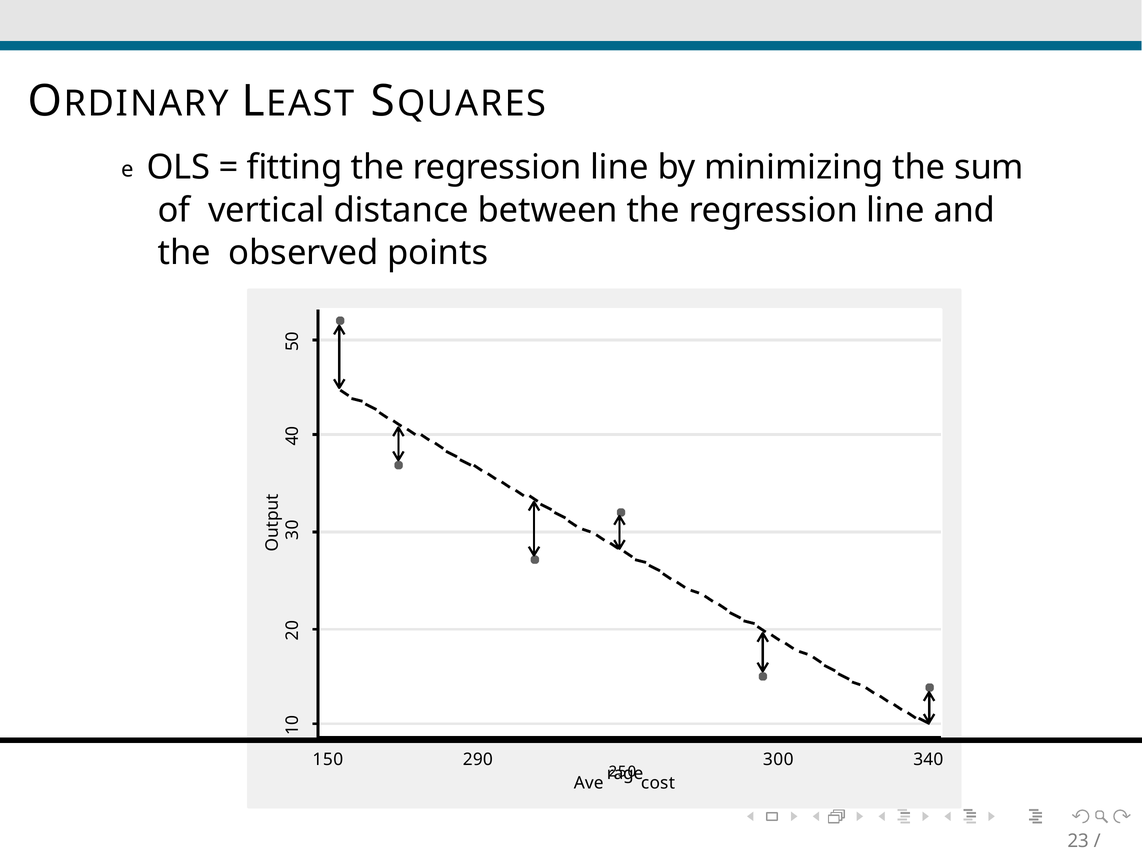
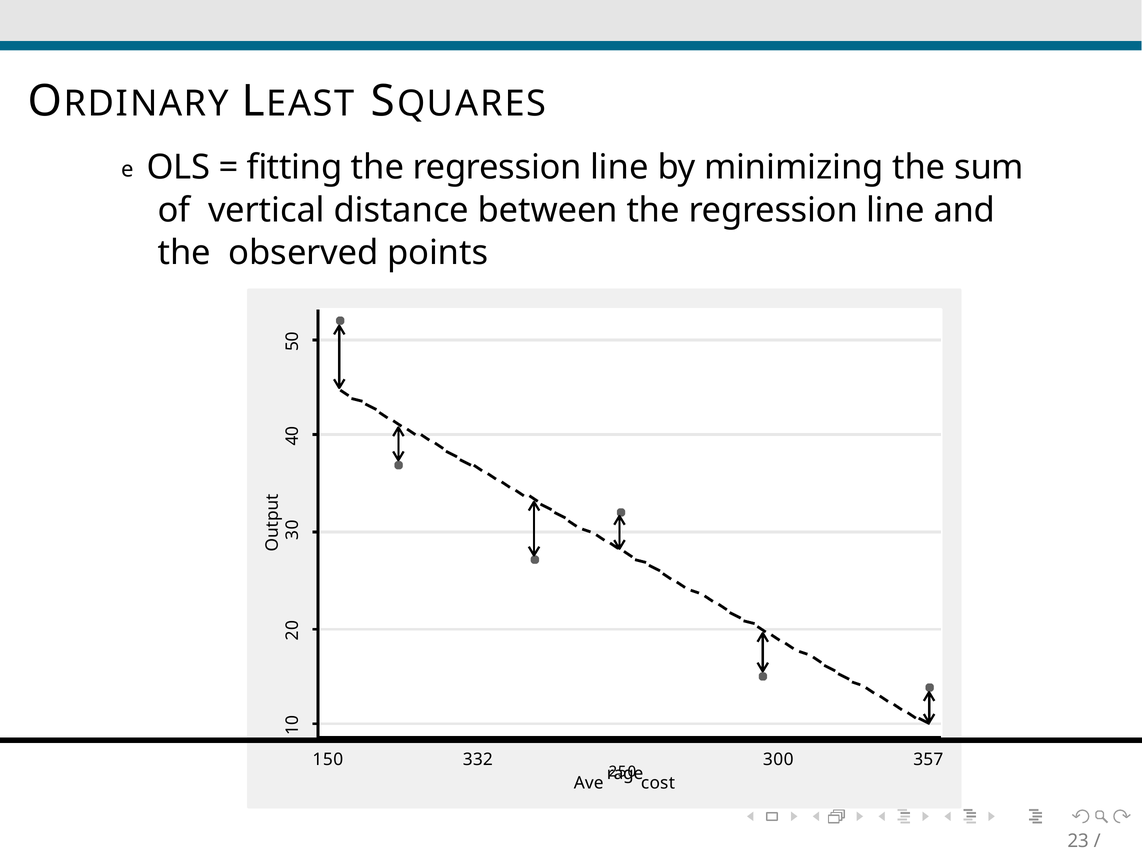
290: 290 -> 332
340: 340 -> 357
